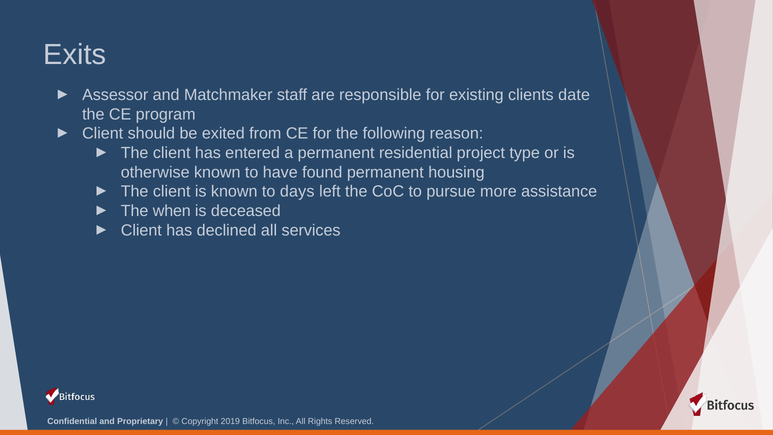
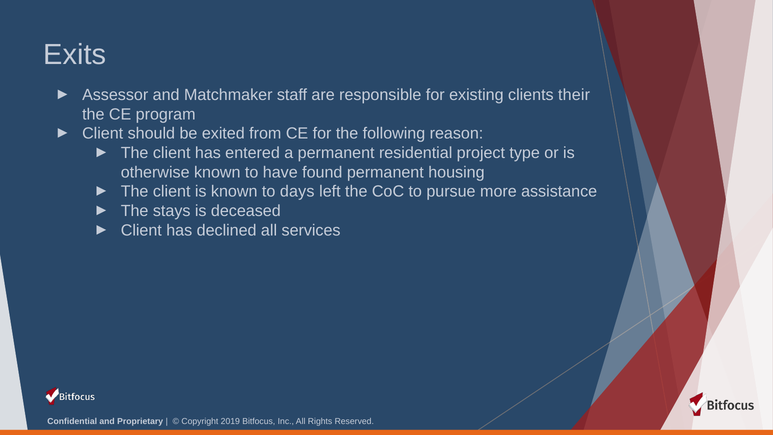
date: date -> their
when: when -> stays
